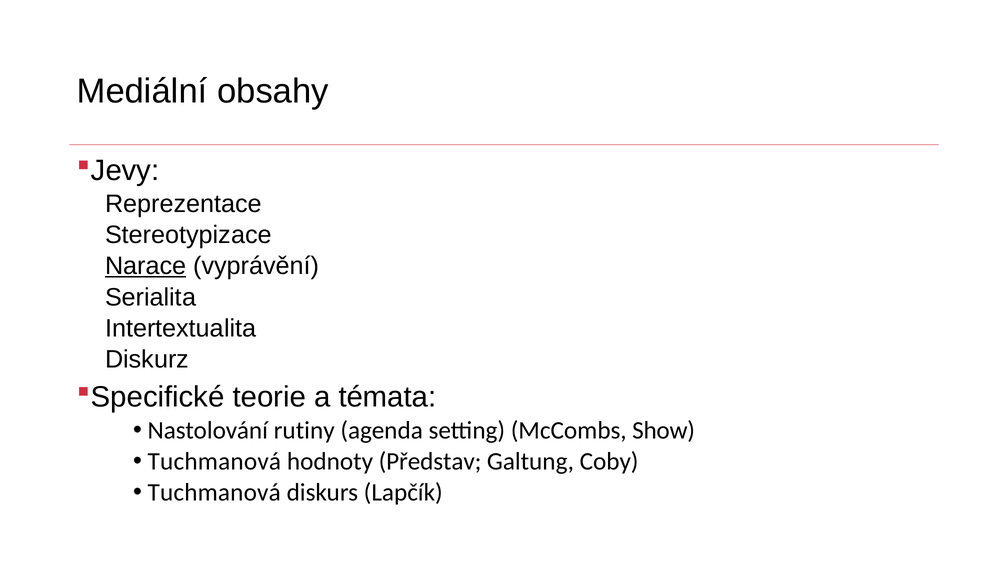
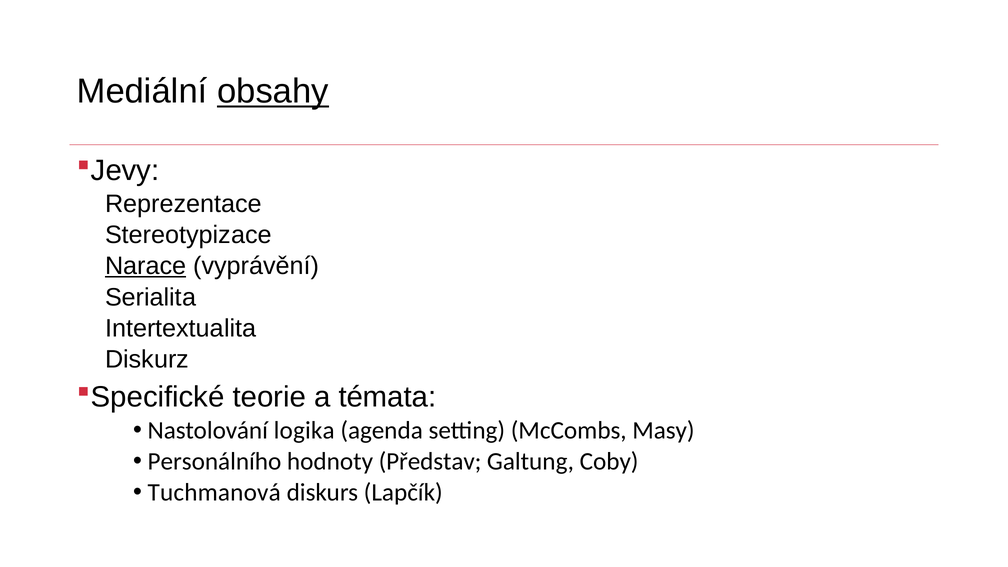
obsahy underline: none -> present
rutiny: rutiny -> logika
Show: Show -> Masy
Tuchmanová at (214, 461): Tuchmanová -> Personálního
